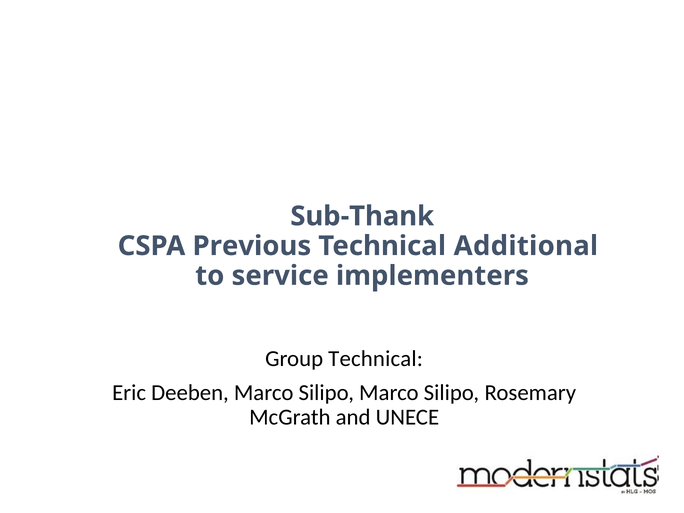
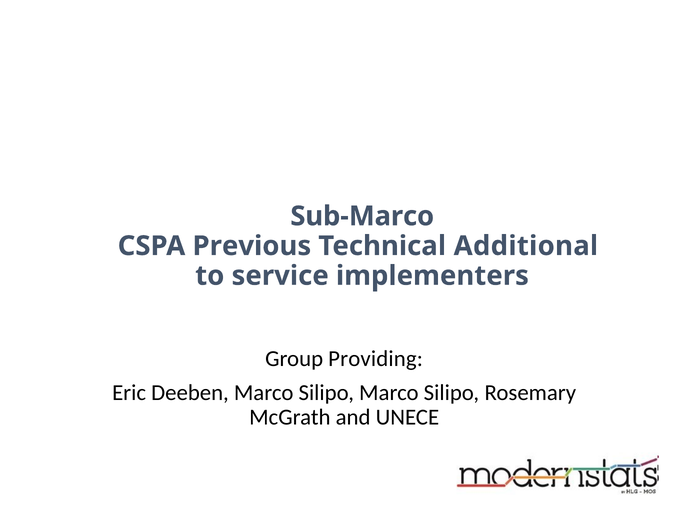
Sub-Thank: Sub-Thank -> Sub-Marco
Group Technical: Technical -> Providing
